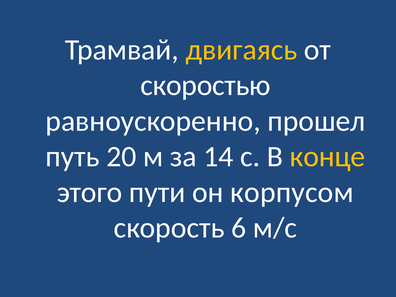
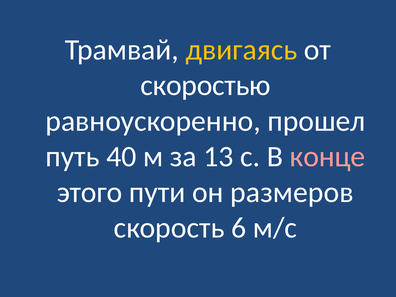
20: 20 -> 40
14: 14 -> 13
конце colour: yellow -> pink
корпусом: корпусом -> размеров
